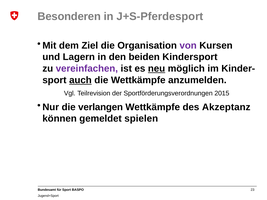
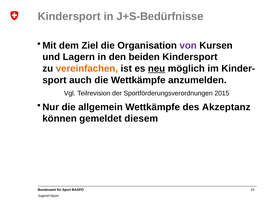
Besonderen at (69, 16): Besonderen -> Kindersport
J+S-Pferdesport: J+S-Pferdesport -> J+S-Bedürfnisse
vereinfachen colour: purple -> orange
auch underline: present -> none
verlangen: verlangen -> allgemein
spielen: spielen -> diesem
